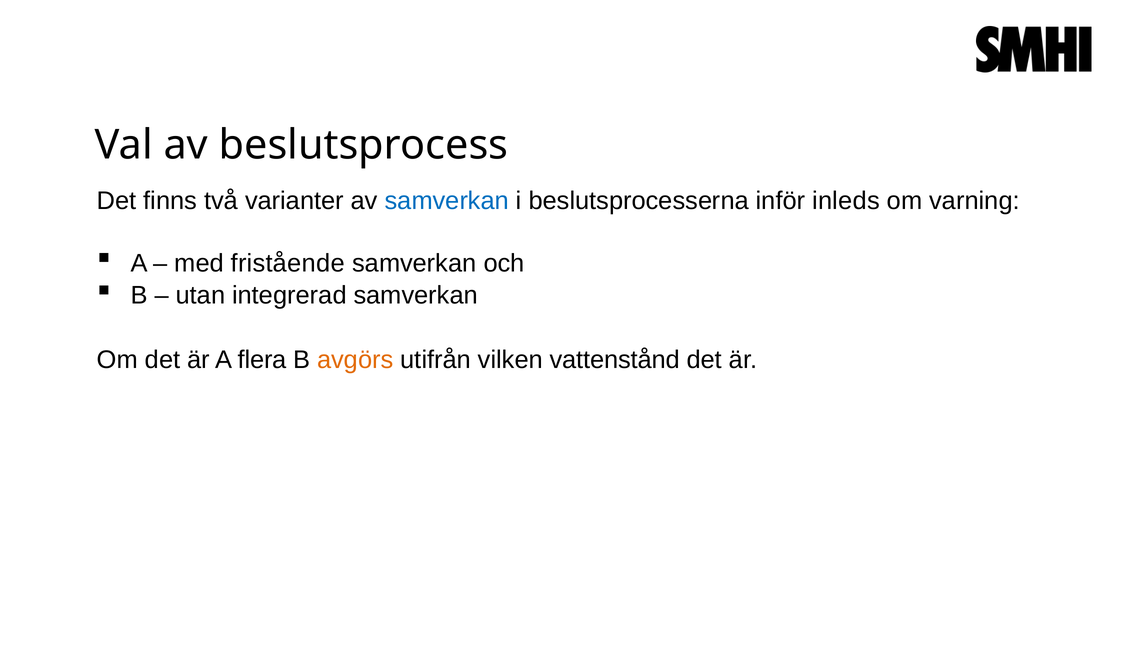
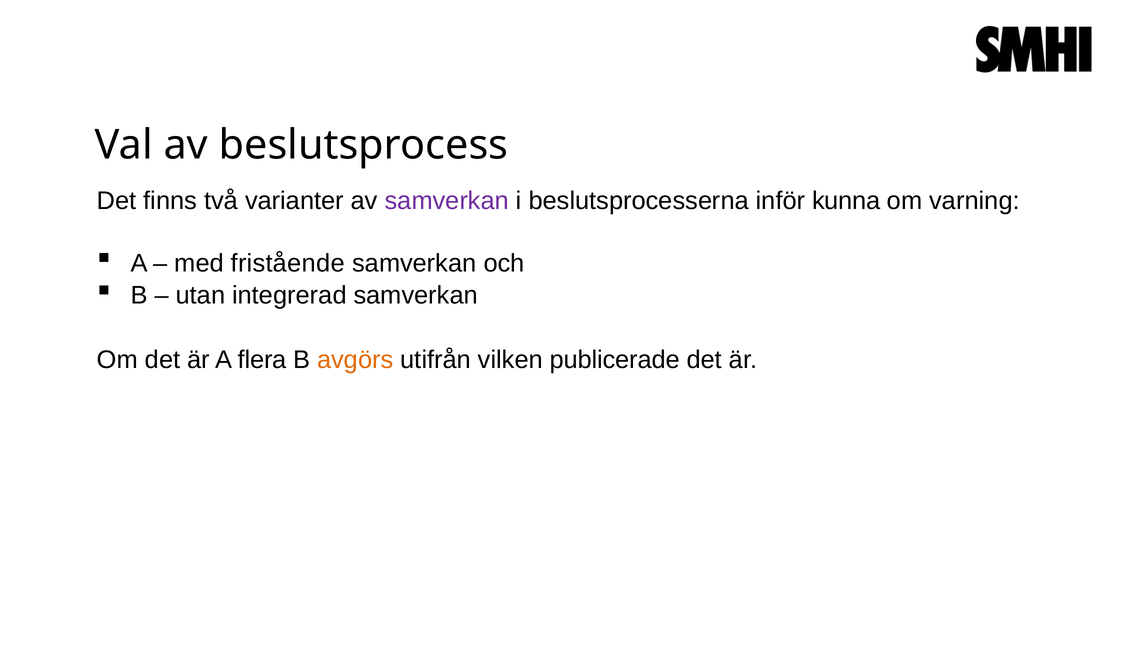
samverkan at (447, 201) colour: blue -> purple
inleds: inleds -> kunna
vattenstånd: vattenstånd -> publicerade
